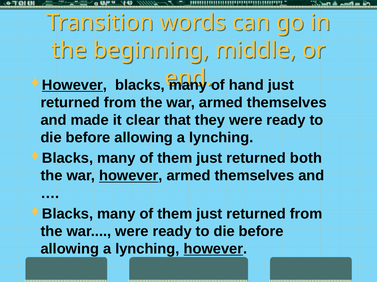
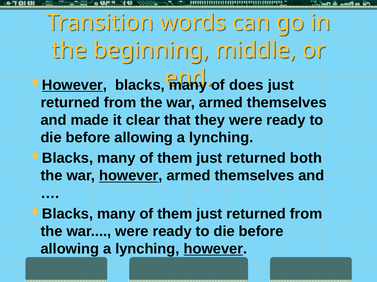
hand: hand -> does
